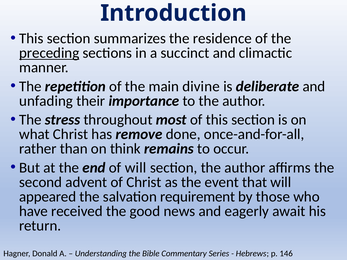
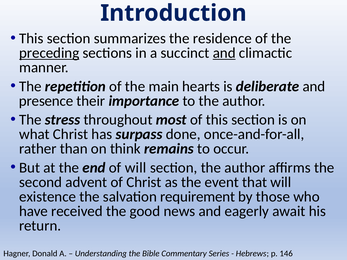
and at (224, 53) underline: none -> present
divine: divine -> hearts
unfading: unfading -> presence
remove: remove -> surpass
appeared: appeared -> existence
